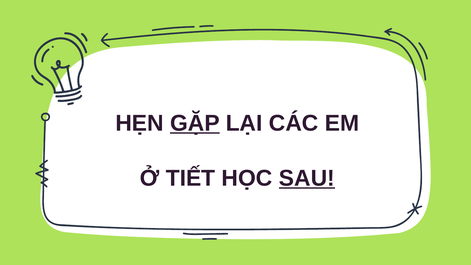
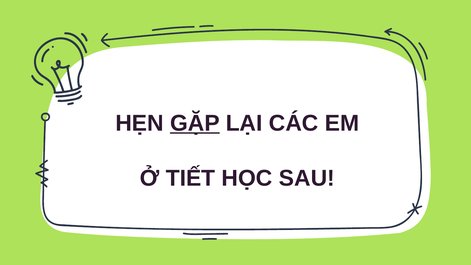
SAU underline: present -> none
